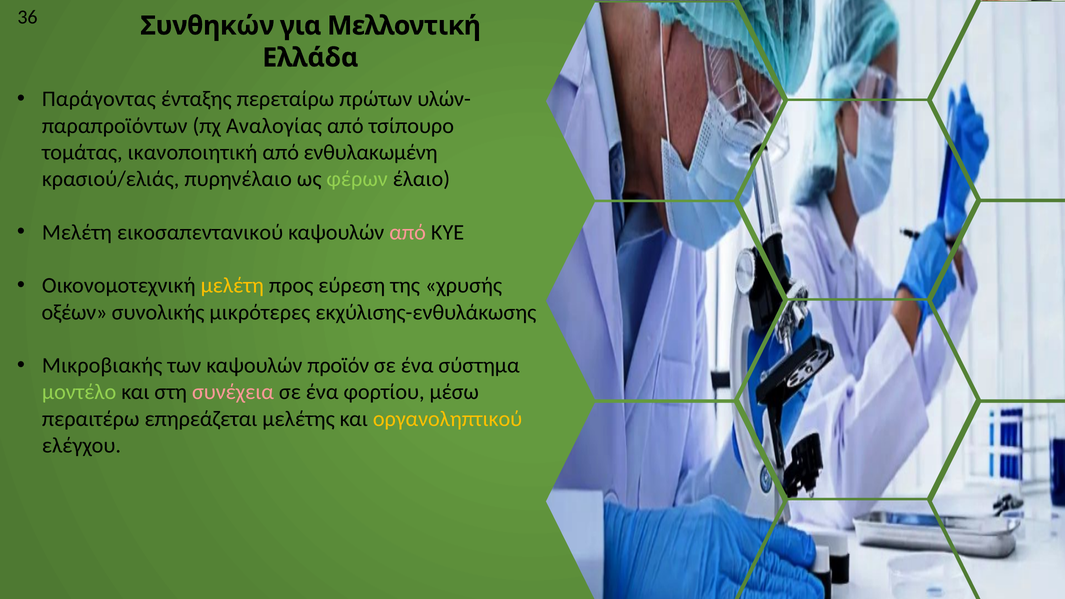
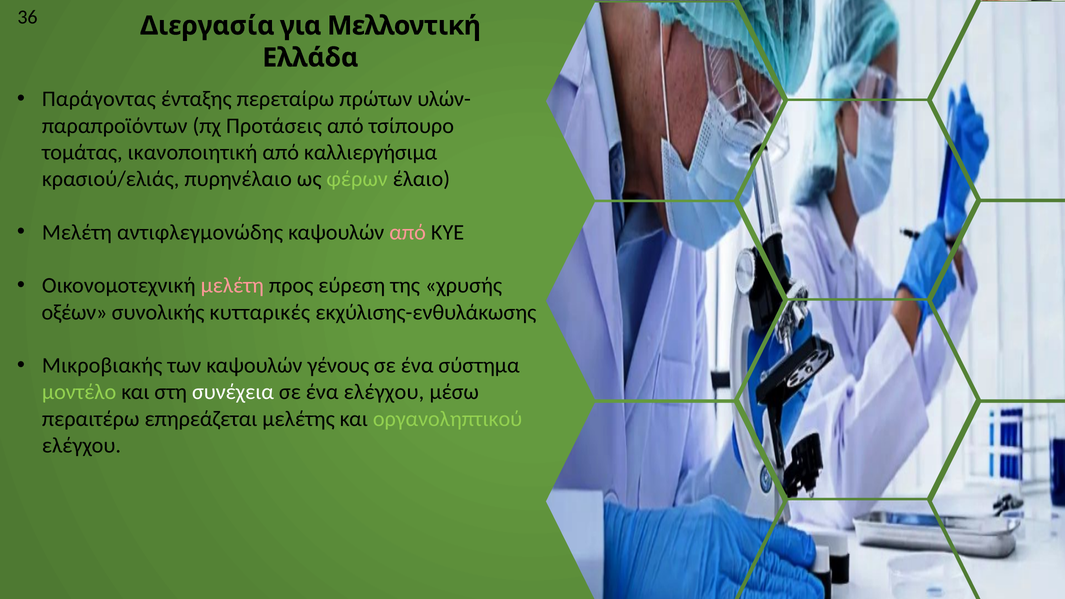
Συνθηκών: Συνθηκών -> Διεργασία
Αναλογίας: Αναλογίας -> Προτάσεις
ενθυλακωμένη: ενθυλακωμένη -> καλλιεργήσιμα
εικοσαπεντανικού: εικοσαπεντανικού -> αντιφλεγμονώδης
μελέτη at (232, 286) colour: yellow -> pink
μικρότερες: μικρότερες -> κυτταρικές
προϊόν: προϊόν -> γένους
συνέχεια colour: pink -> white
ένα φορτίου: φορτίου -> ελέγχου
οργανοληπτικού colour: yellow -> light green
